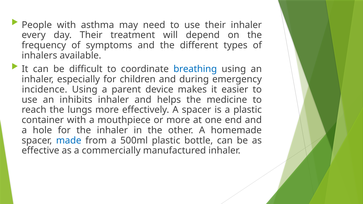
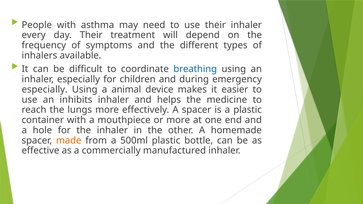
incidence at (45, 90): incidence -> especially
parent: parent -> animal
made colour: blue -> orange
